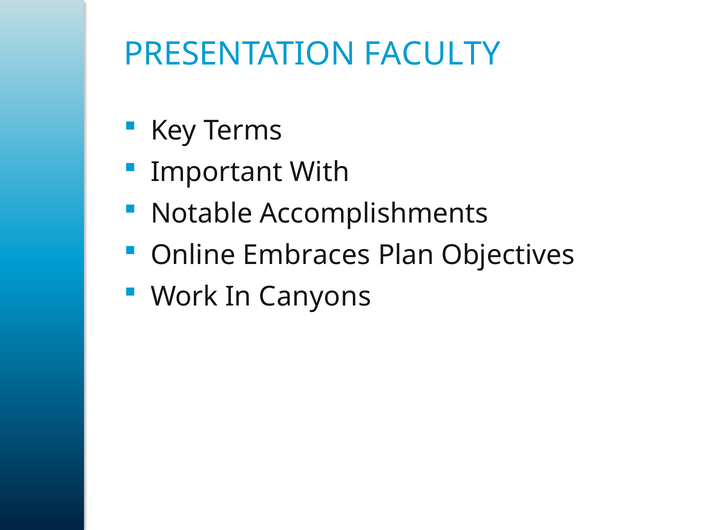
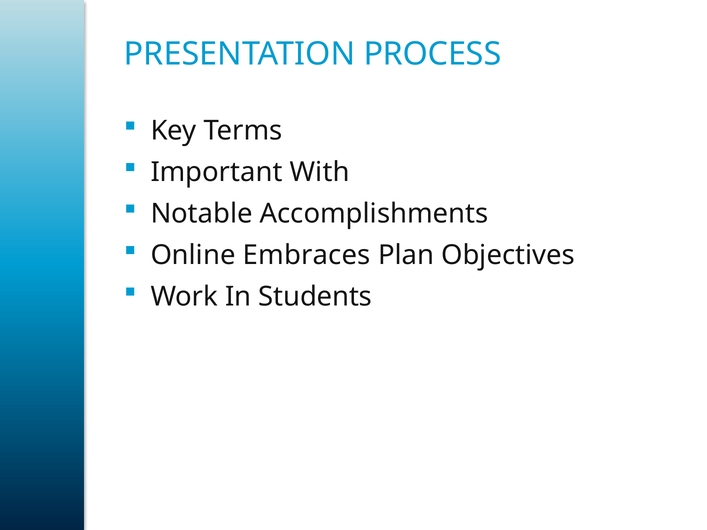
FACULTY: FACULTY -> PROCESS
Canyons: Canyons -> Students
